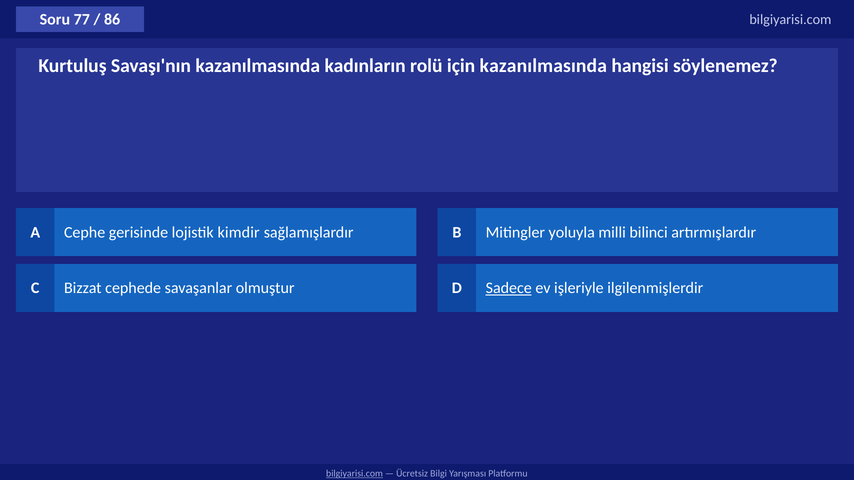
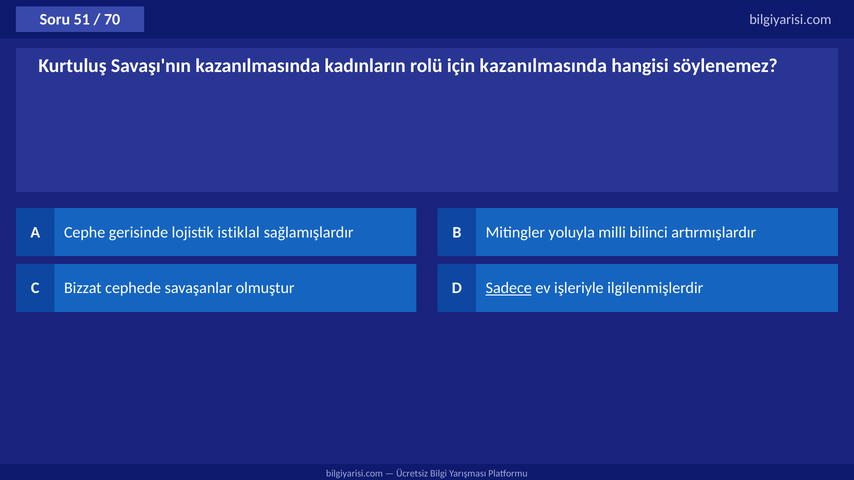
77: 77 -> 51
86: 86 -> 70
kimdir: kimdir -> istiklal
bilgiyarisi.com at (354, 474) underline: present -> none
